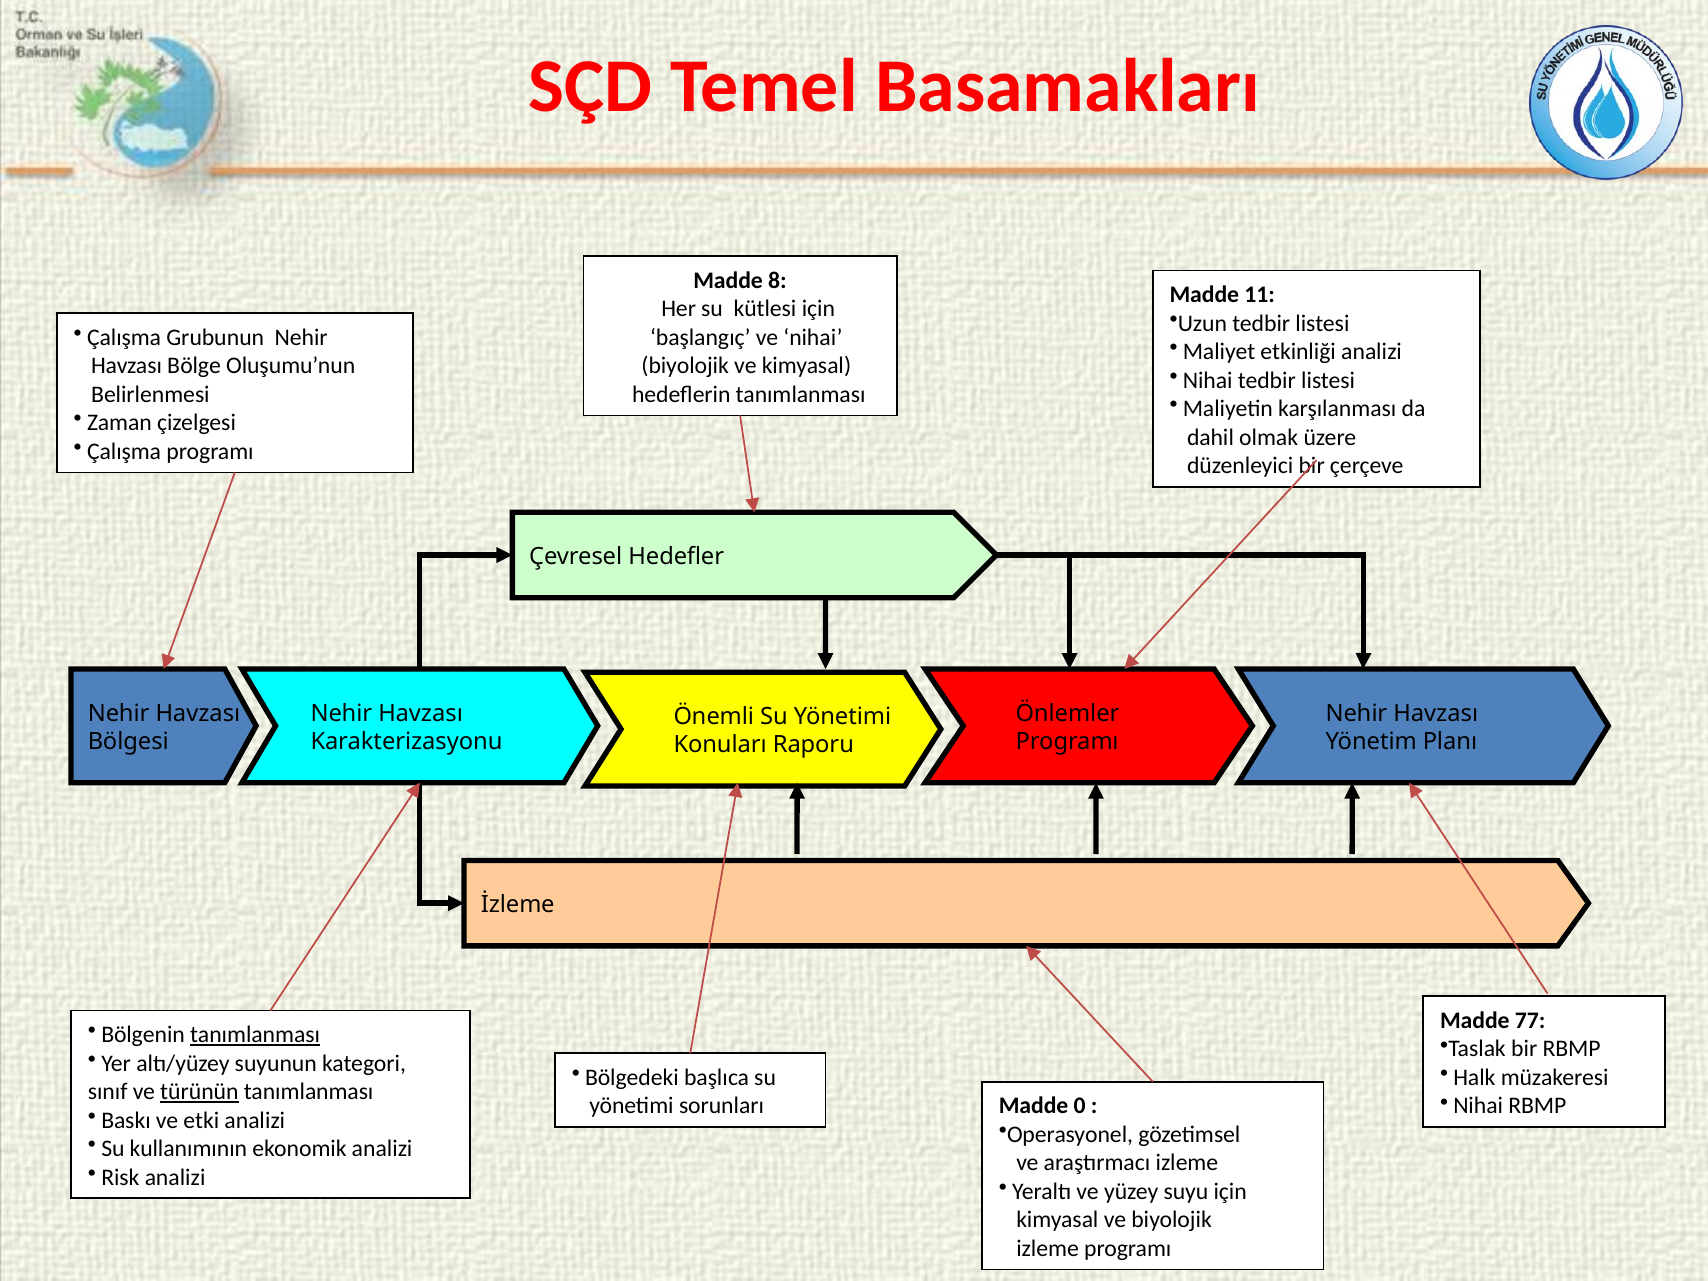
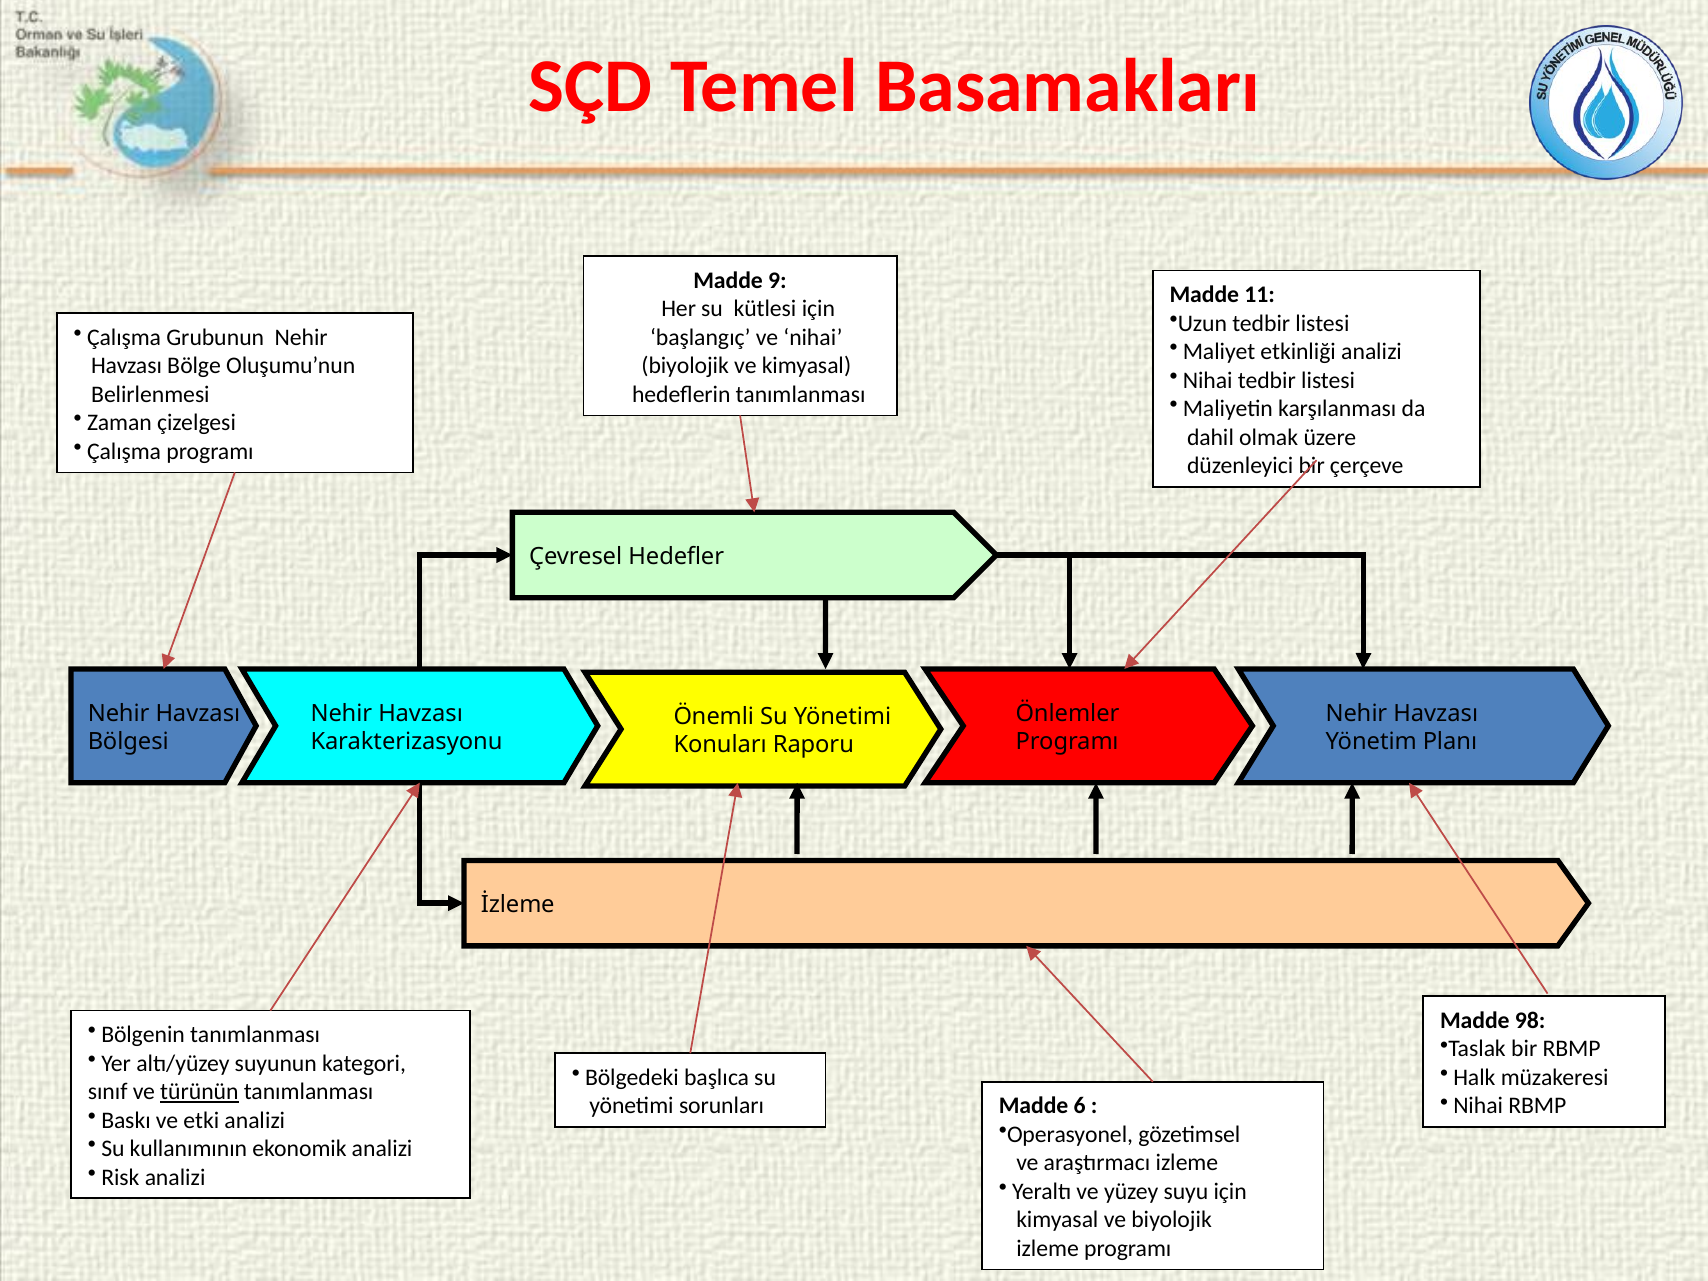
8: 8 -> 9
77: 77 -> 98
tanımlanması at (255, 1035) underline: present -> none
0: 0 -> 6
